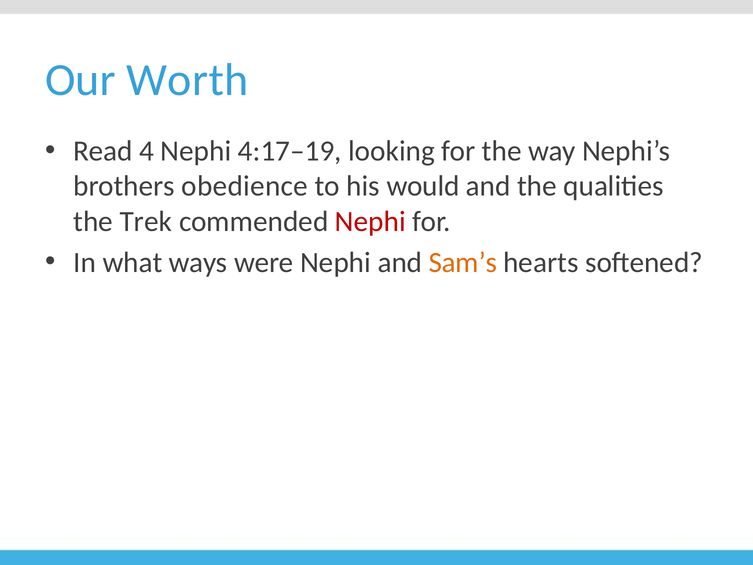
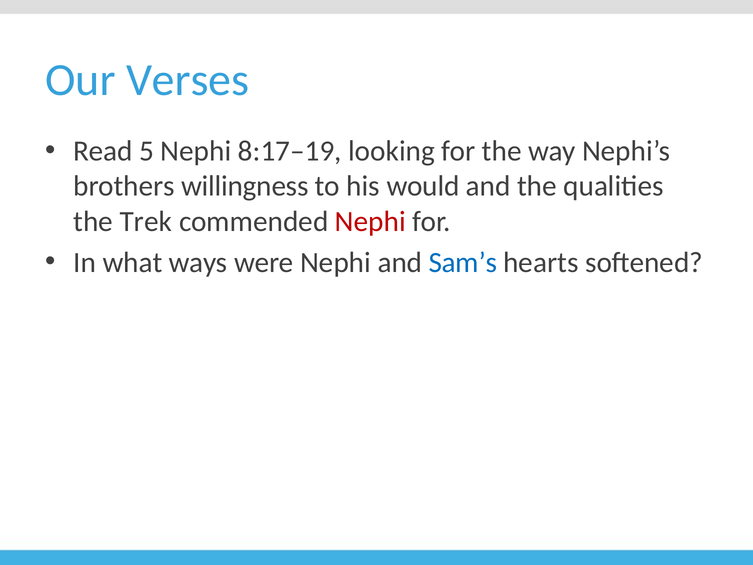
Worth: Worth -> Verses
4: 4 -> 5
4:17–19: 4:17–19 -> 8:17–19
obedience: obedience -> willingness
Sam’s colour: orange -> blue
